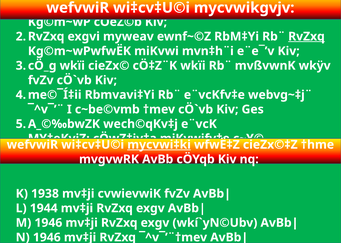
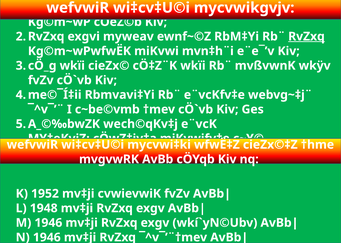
mycvwi‡ki underline: present -> none
1938: 1938 -> 1952
L 1944: 1944 -> 1948
